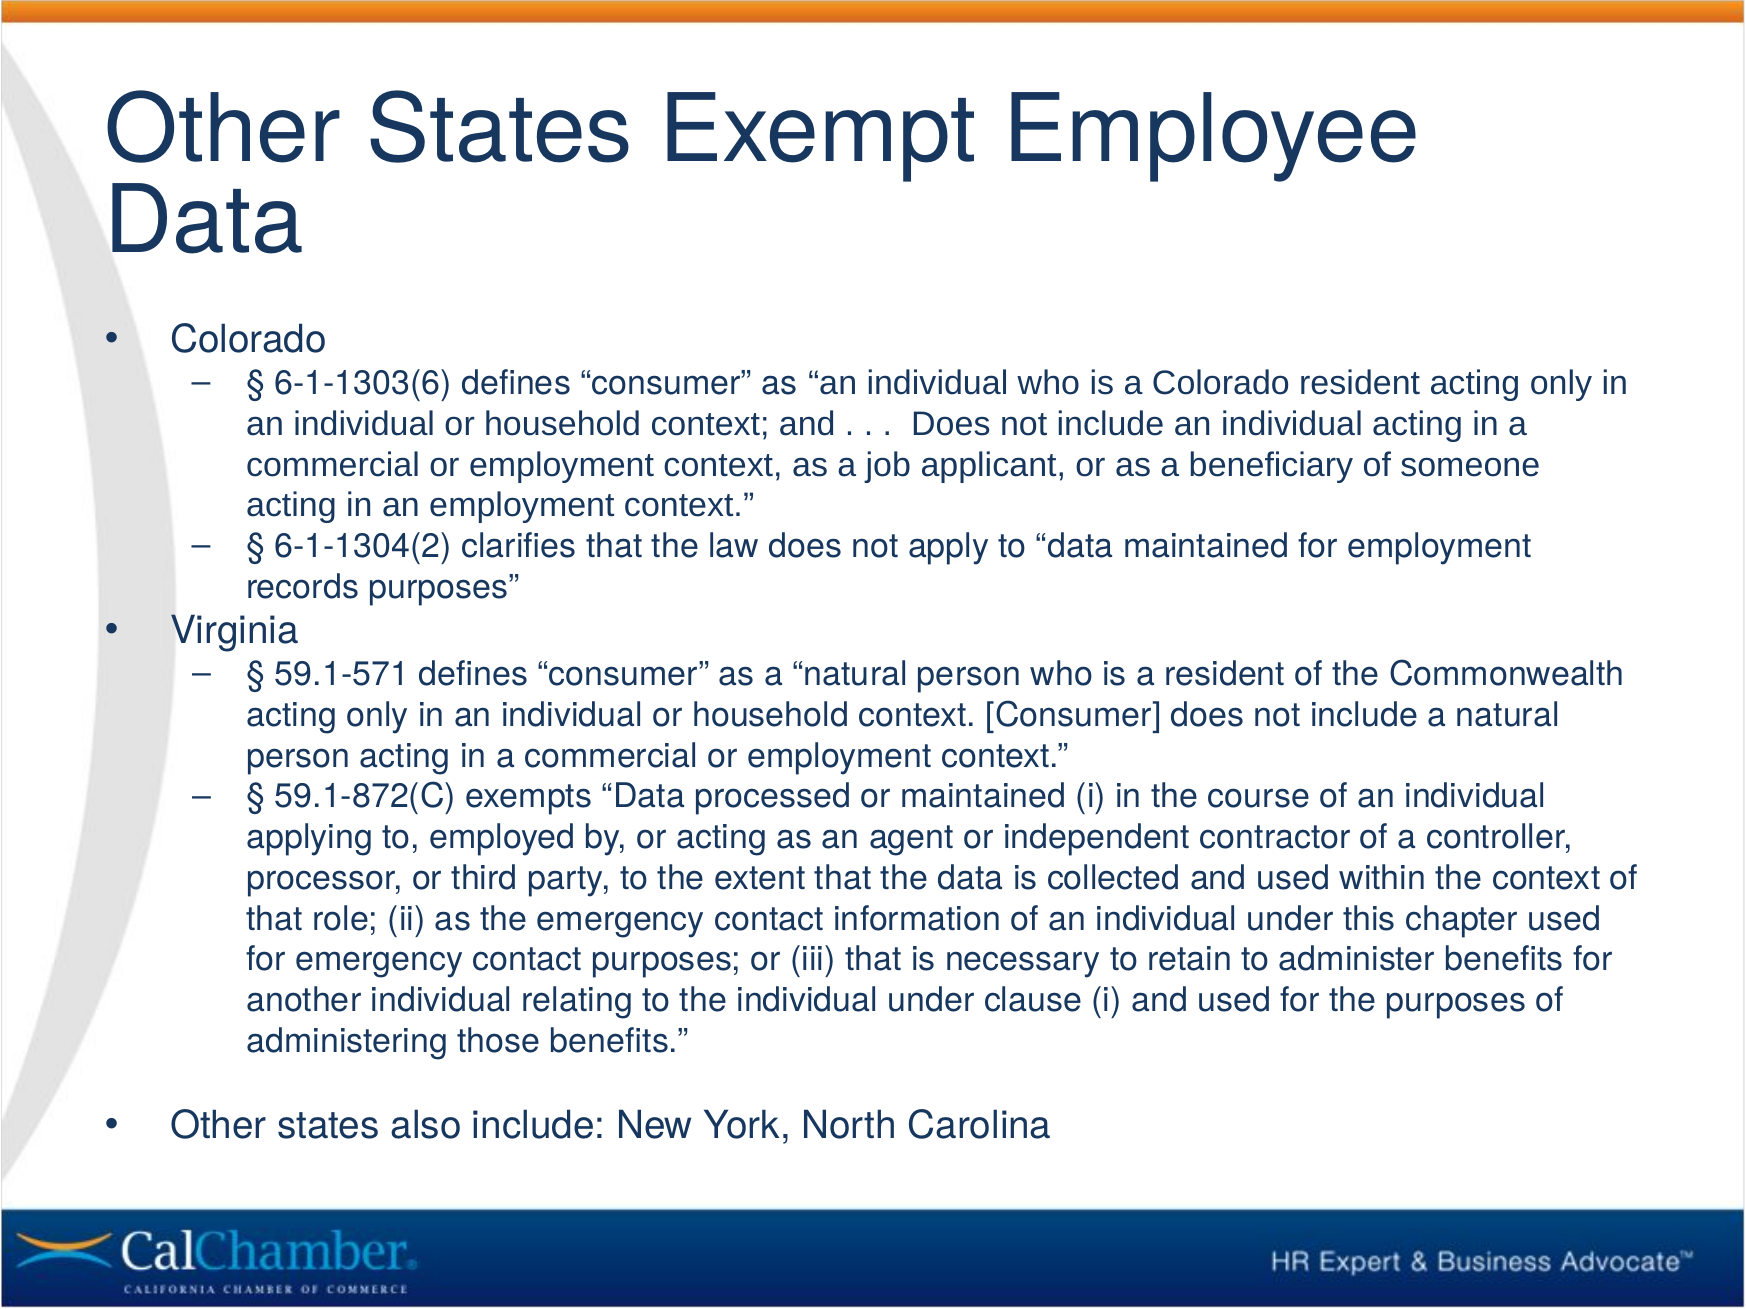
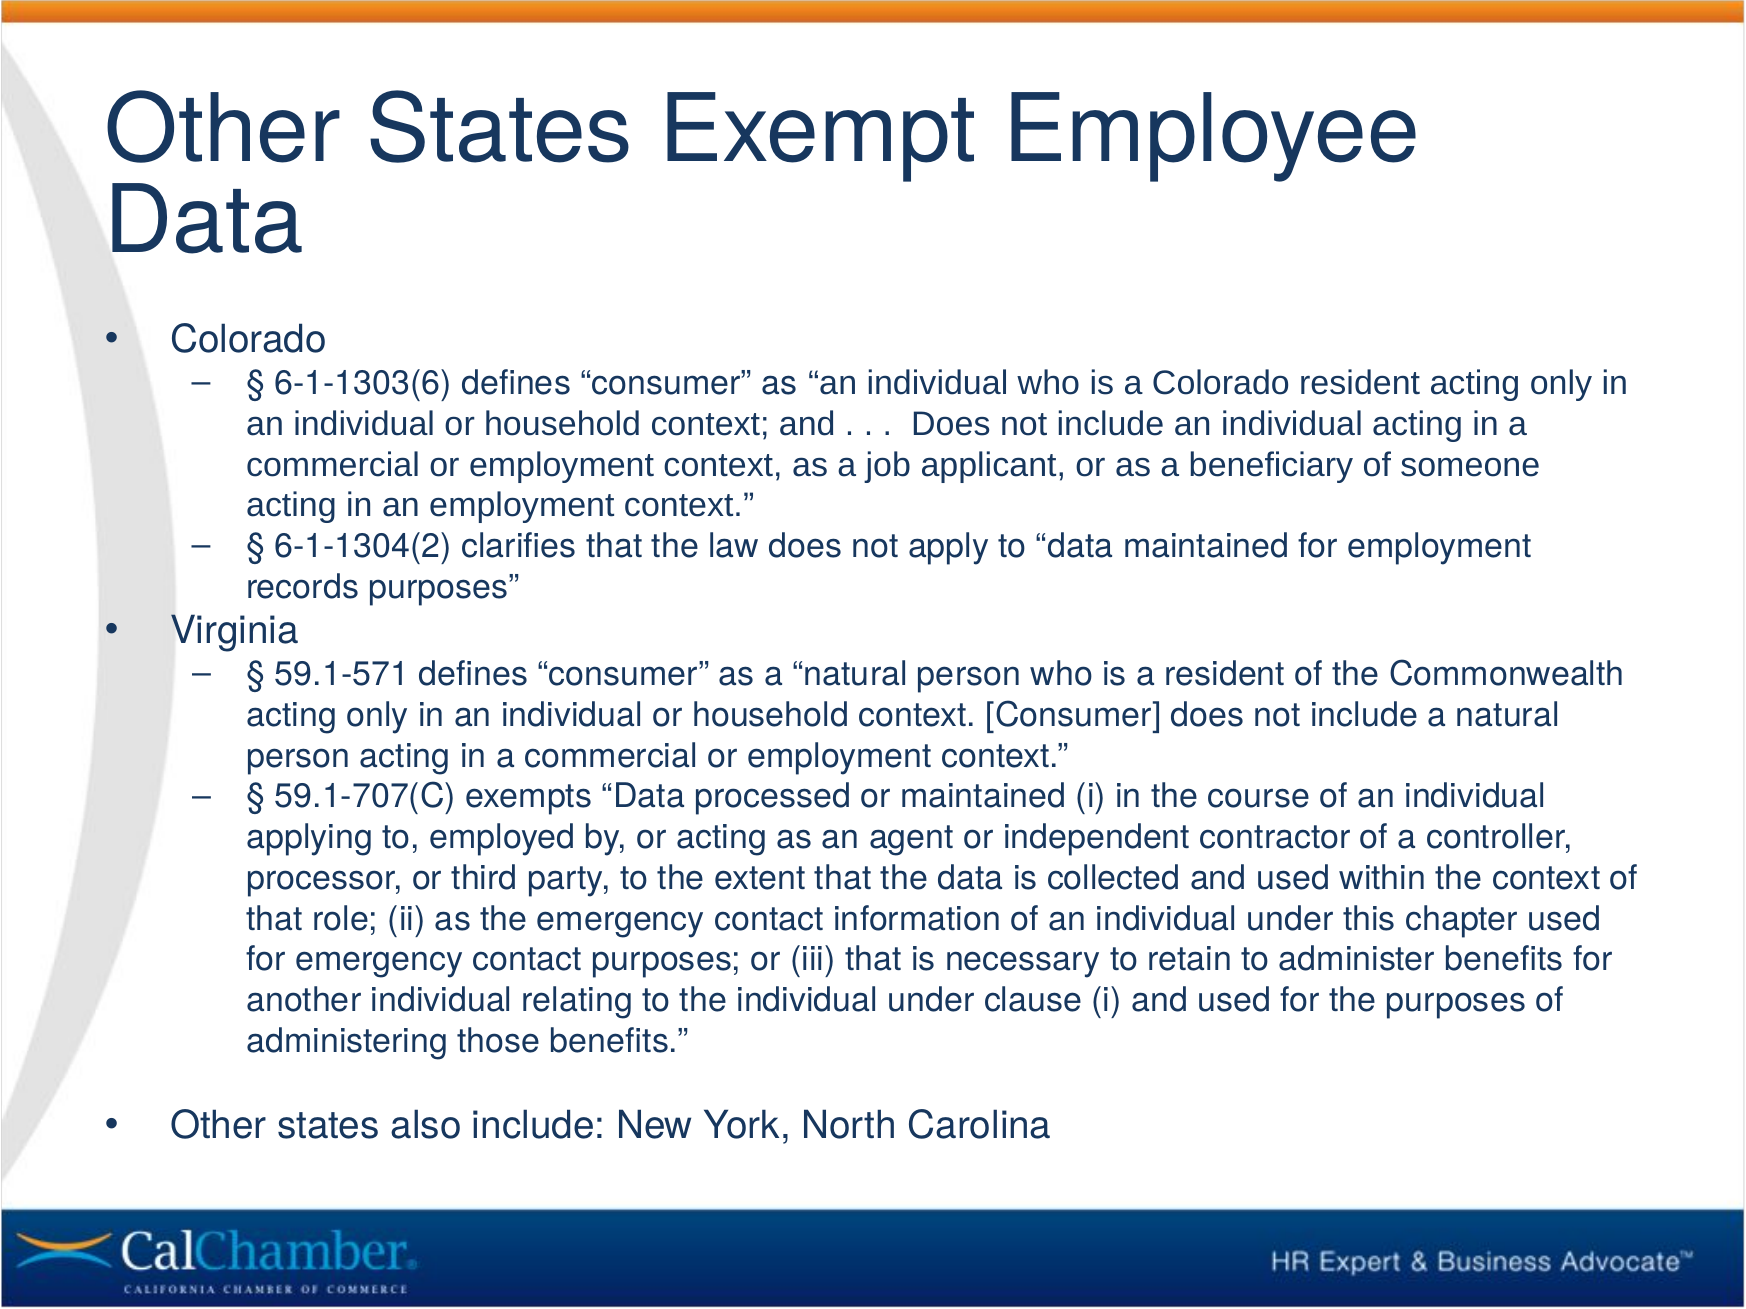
59.1-872(C: 59.1-872(C -> 59.1-707(C
